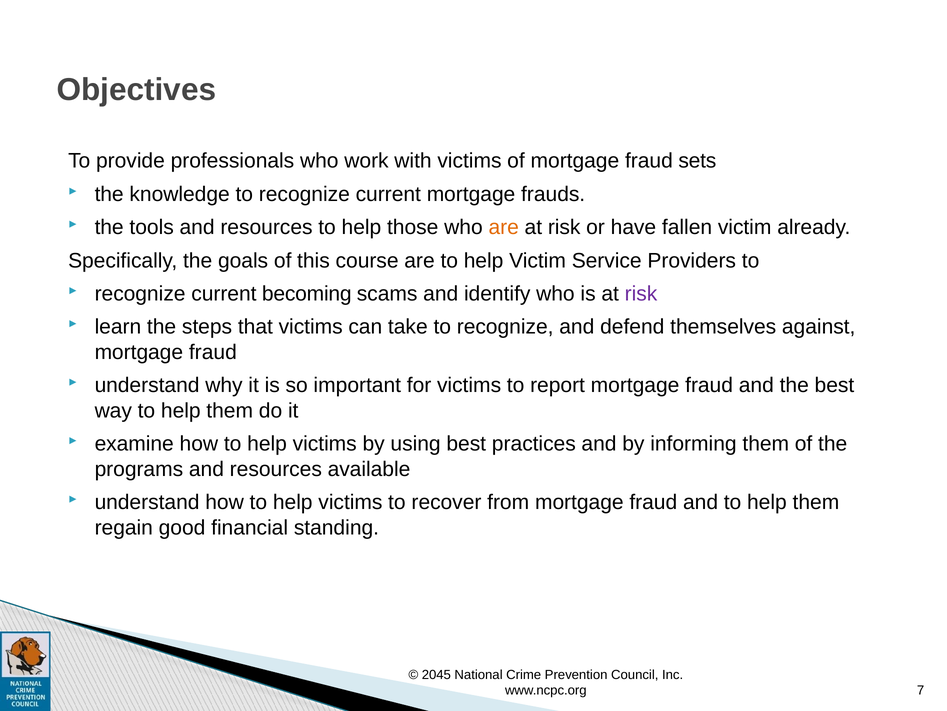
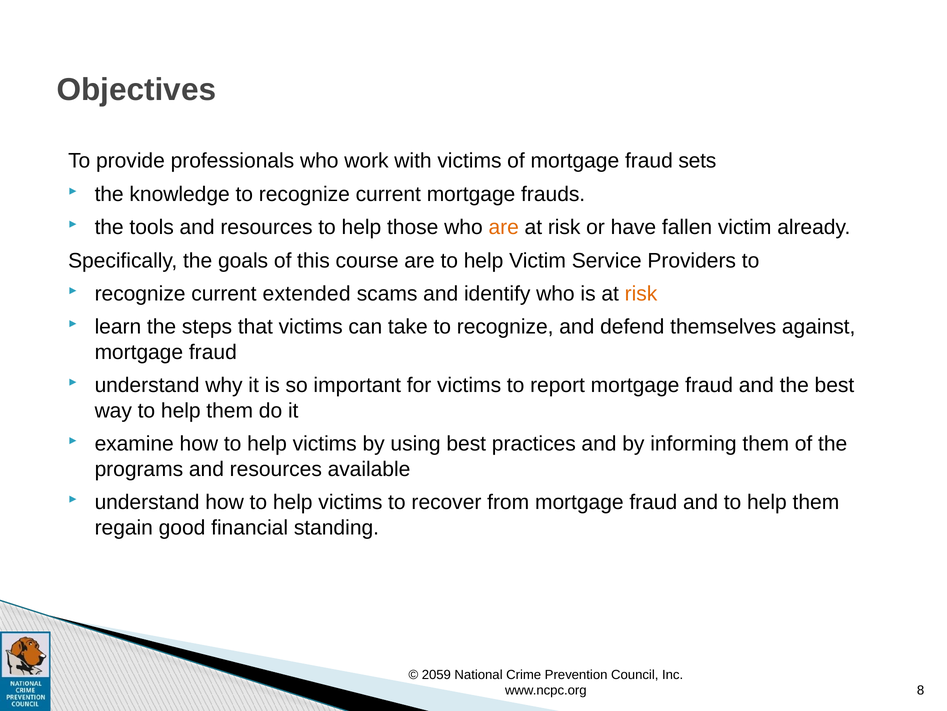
becoming: becoming -> extended
risk at (641, 293) colour: purple -> orange
2045: 2045 -> 2059
7: 7 -> 8
